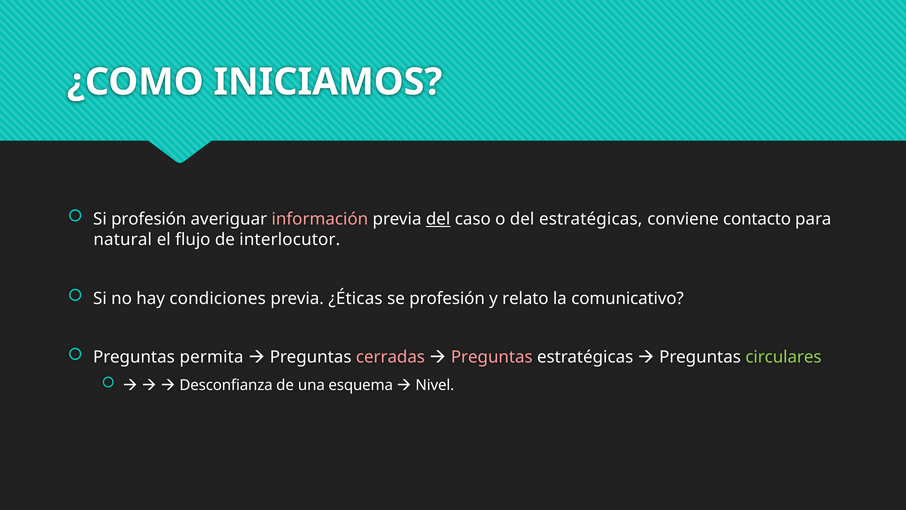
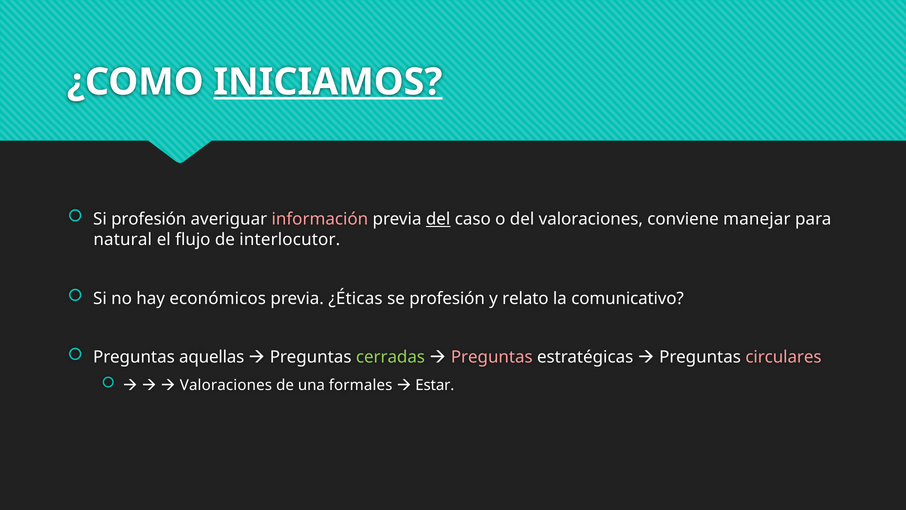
INICIAMOS underline: none -> present
del estratégicas: estratégicas -> valoraciones
contacto: contacto -> manejar
condiciones: condiciones -> económicos
permita: permita -> aquellas
cerradas colour: pink -> light green
circulares colour: light green -> pink
Desconfianza at (226, 385): Desconfianza -> Valoraciones
esquema: esquema -> formales
Nivel: Nivel -> Estar
